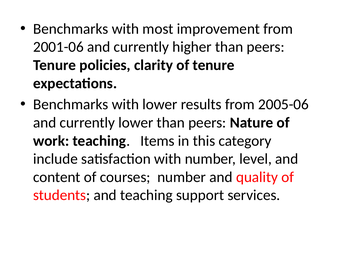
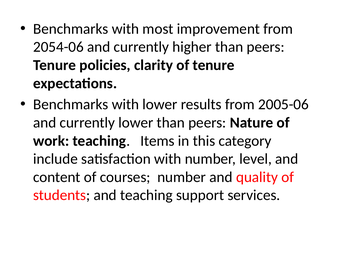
2001-06: 2001-06 -> 2054-06
